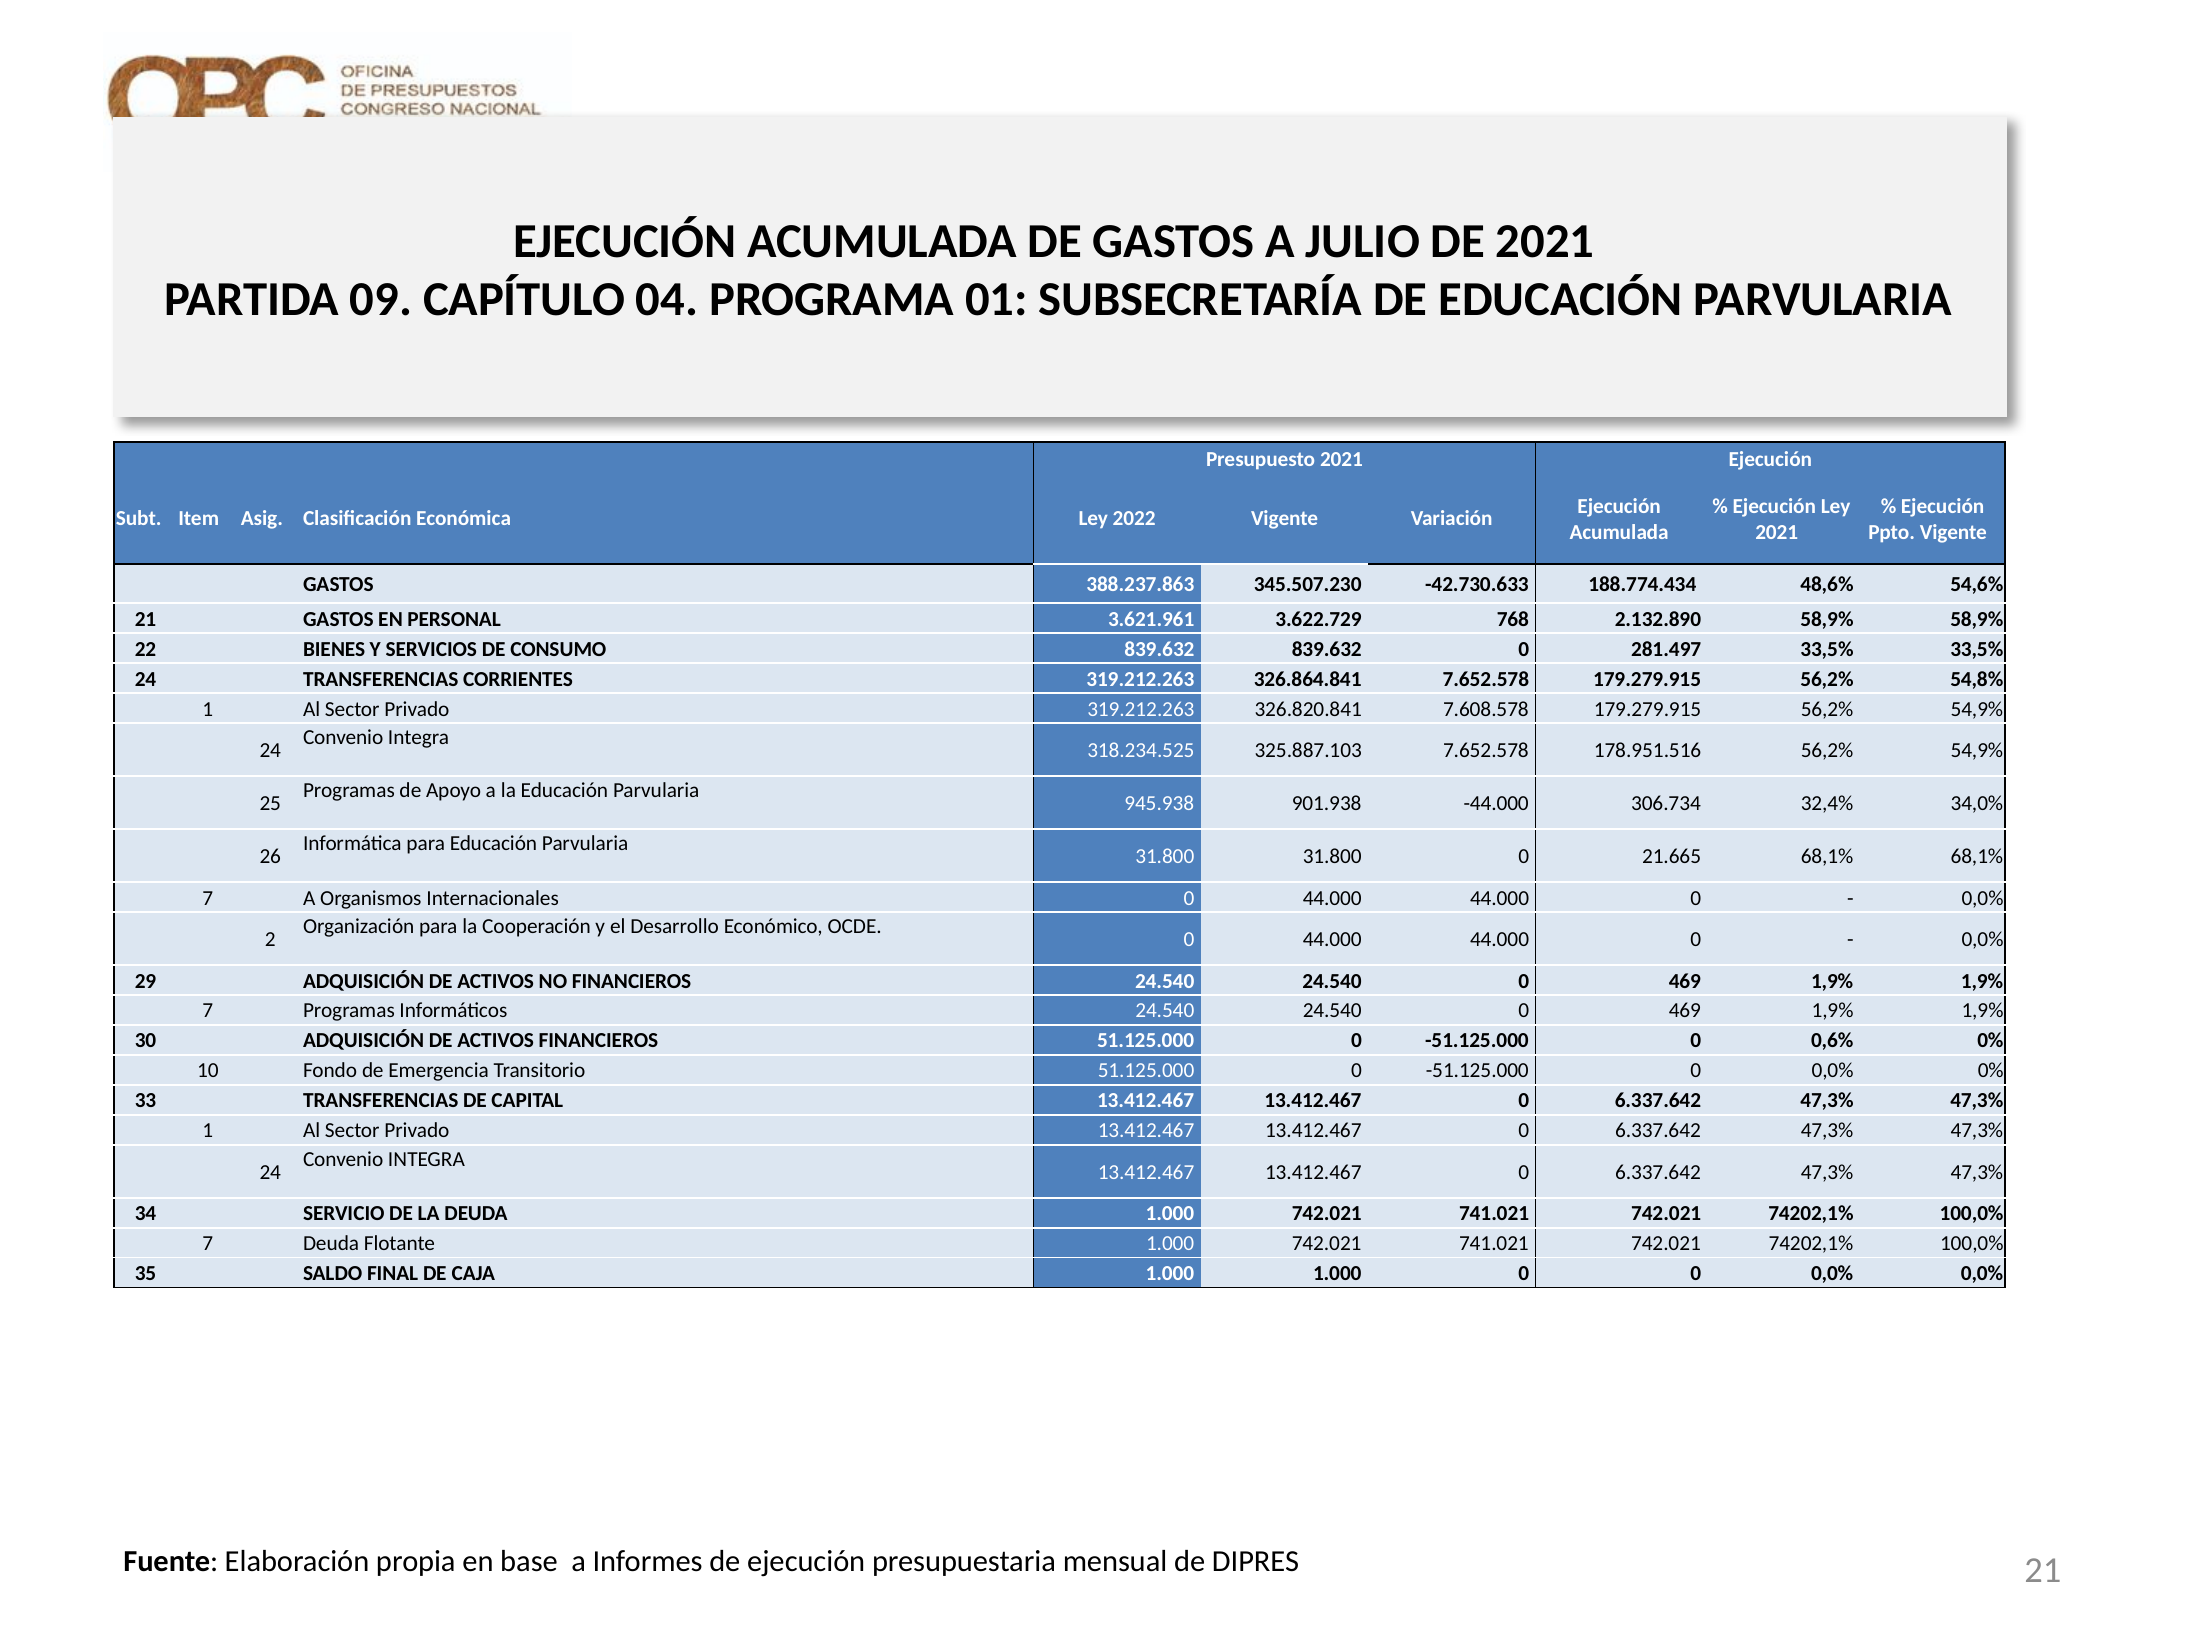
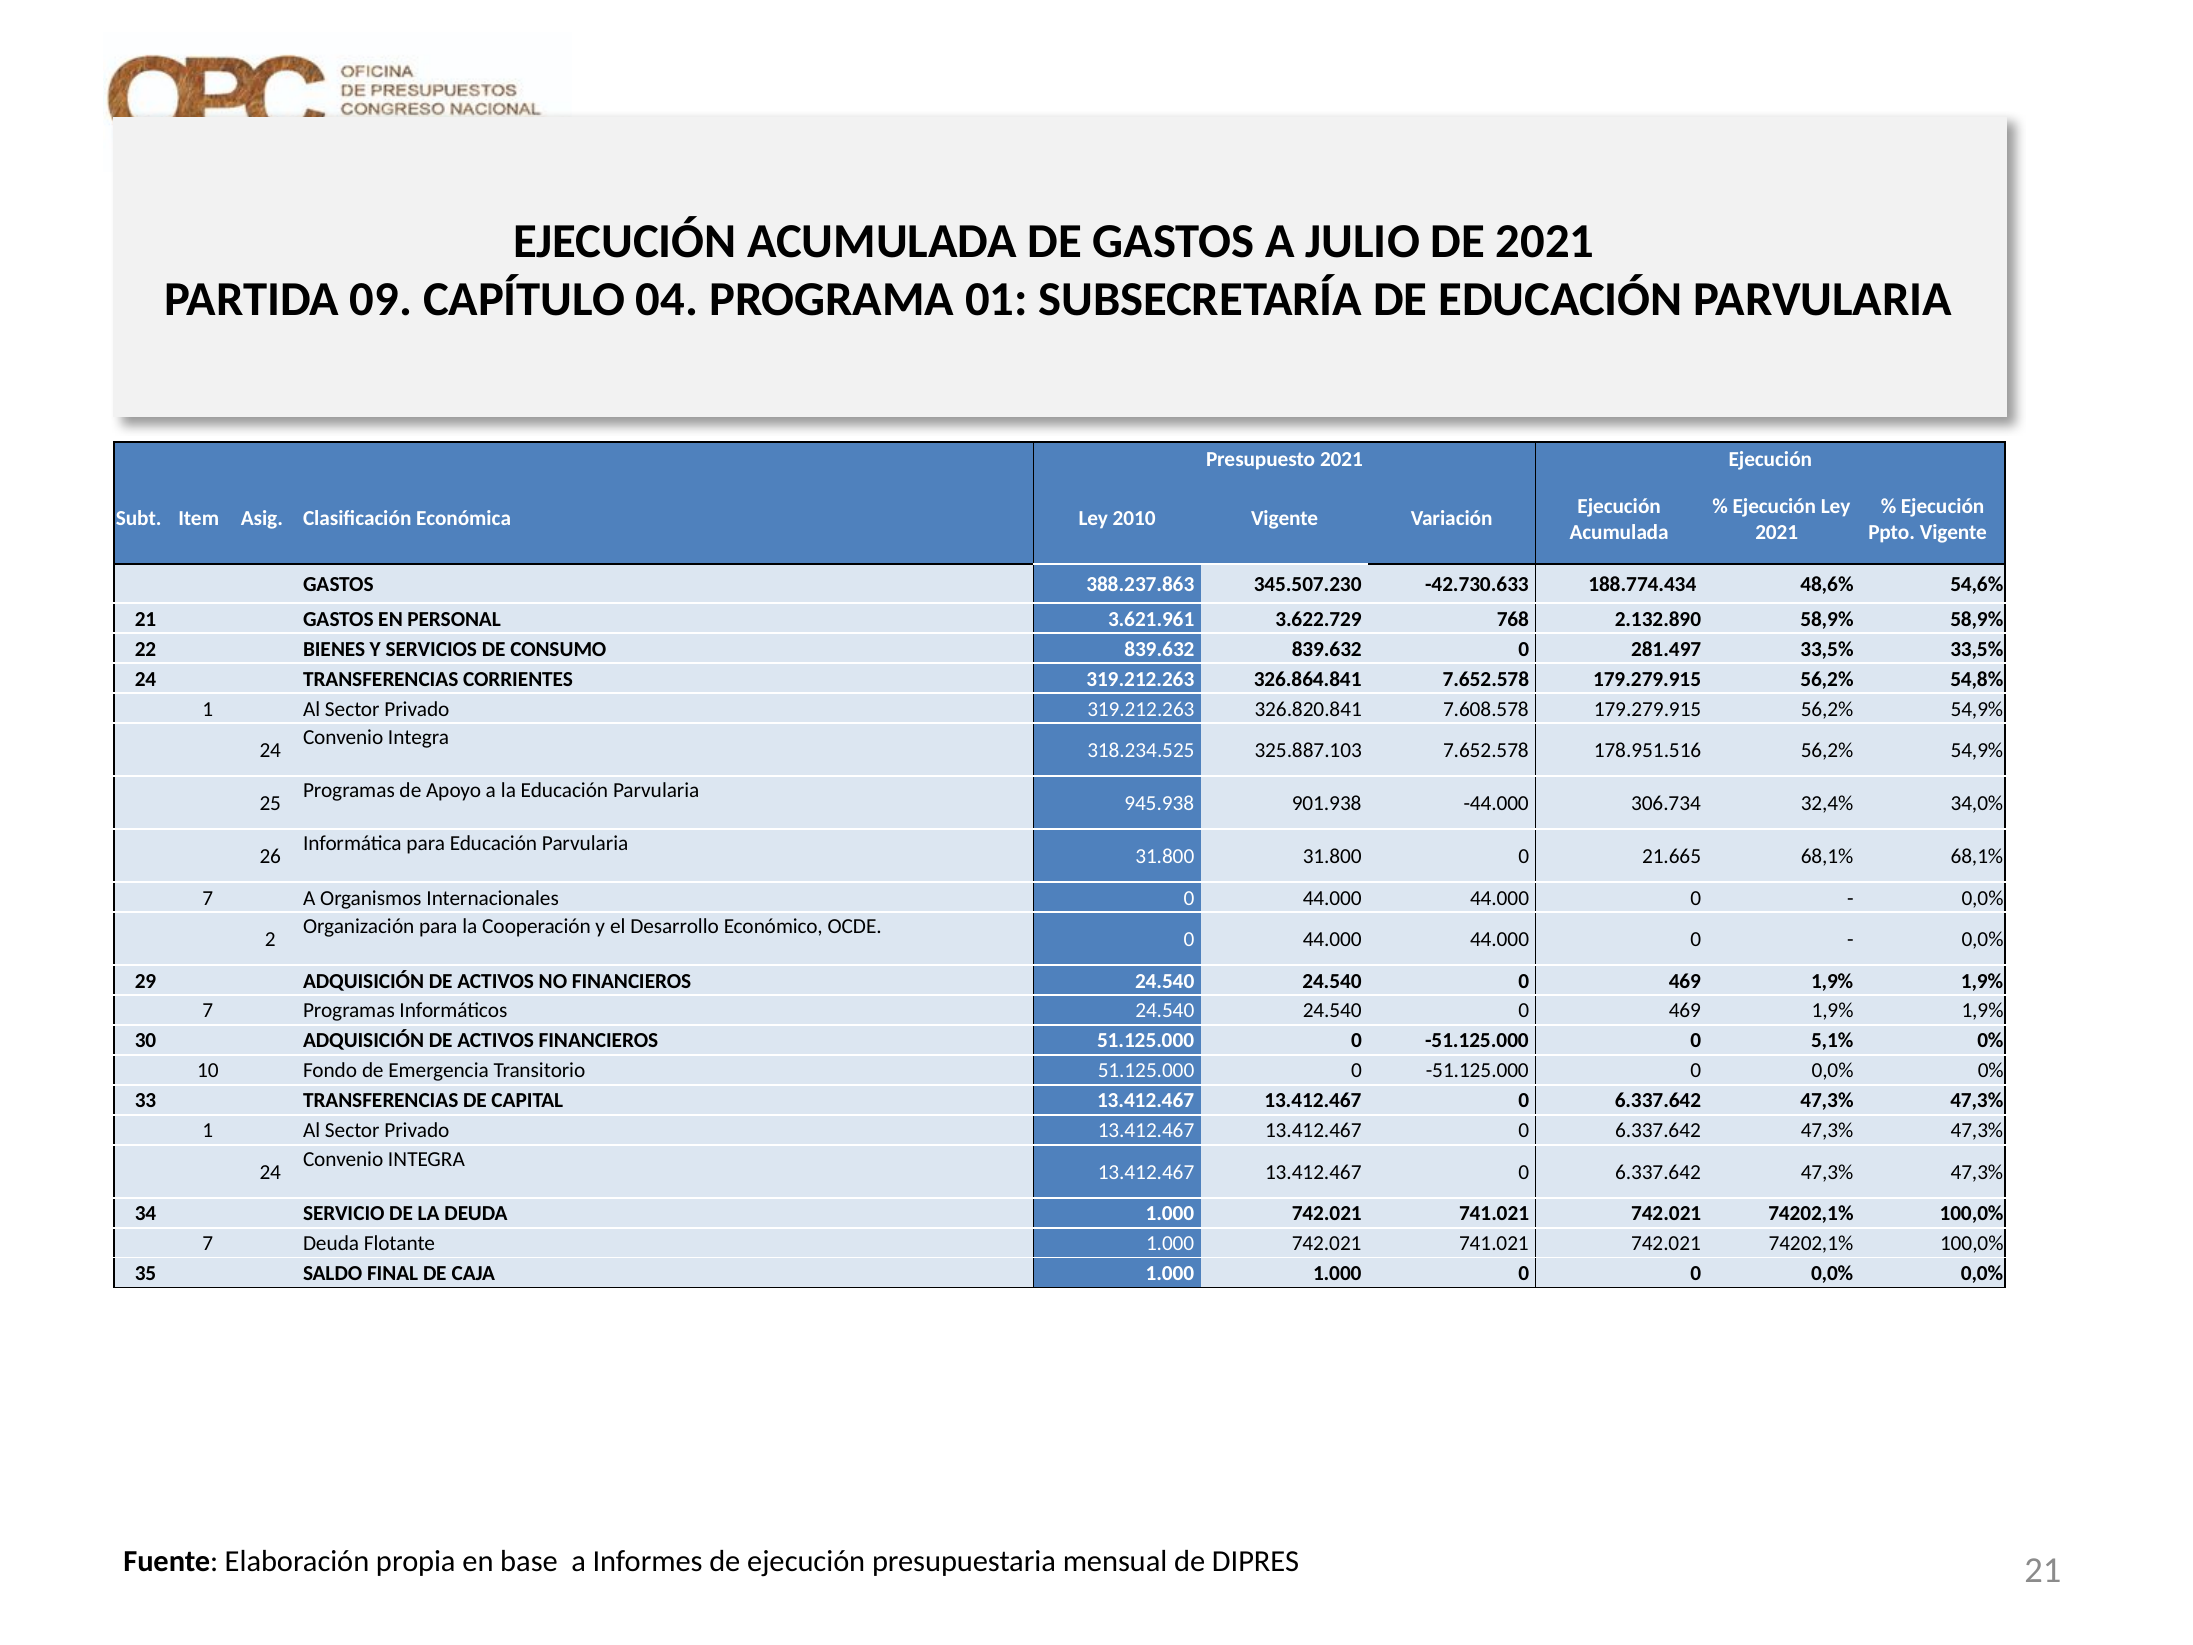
2022: 2022 -> 2010
0,6%: 0,6% -> 5,1%
